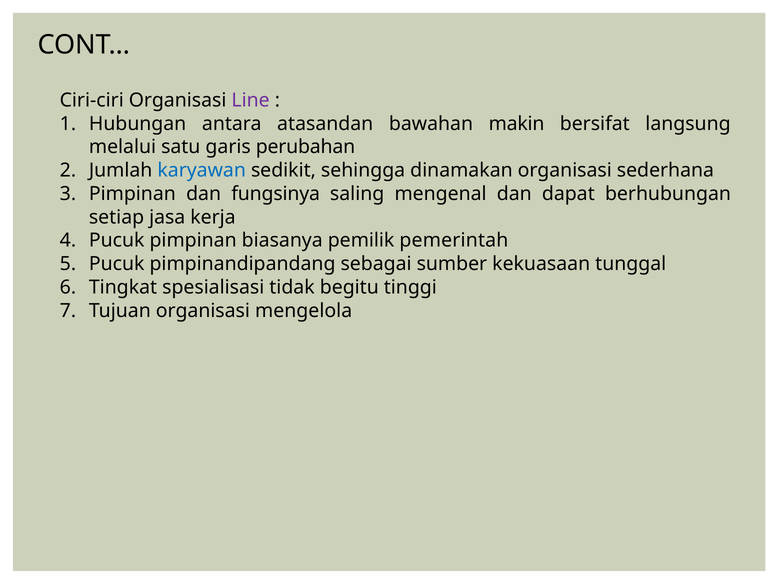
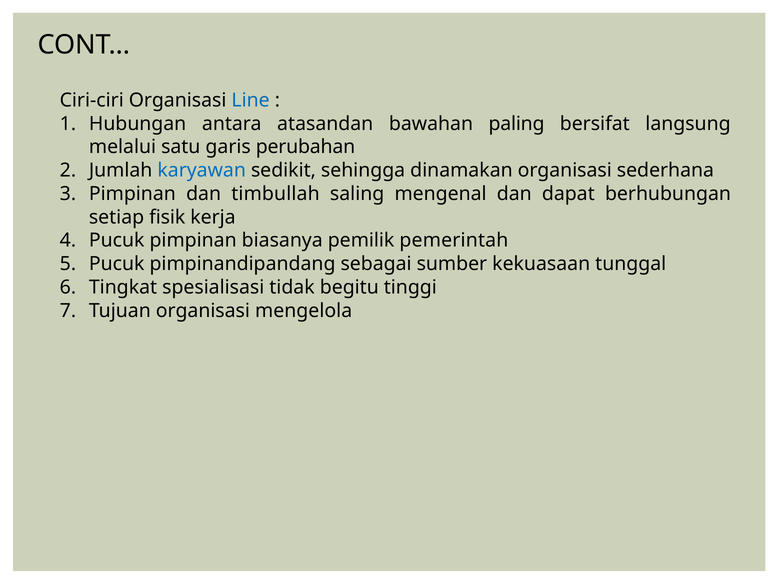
Line colour: purple -> blue
makin: makin -> paling
fungsinya: fungsinya -> timbullah
jasa: jasa -> fisik
